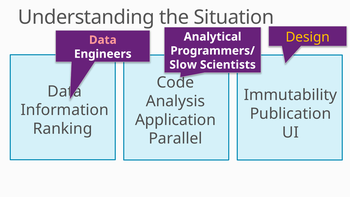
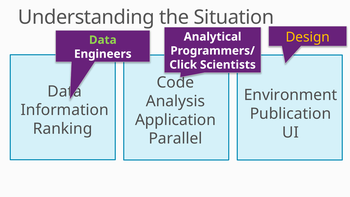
Data at (103, 40) colour: pink -> light green
Slow: Slow -> Click
Immutability: Immutability -> Environment
